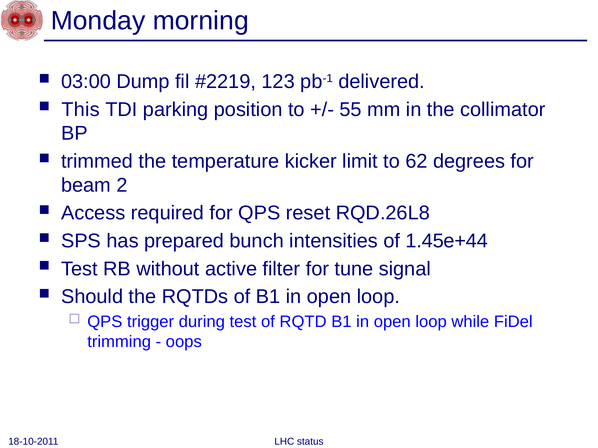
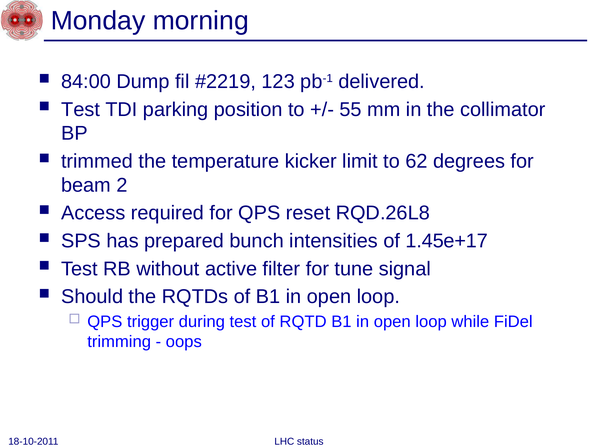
03:00: 03:00 -> 84:00
This at (81, 110): This -> Test
1.45e+44: 1.45e+44 -> 1.45e+17
